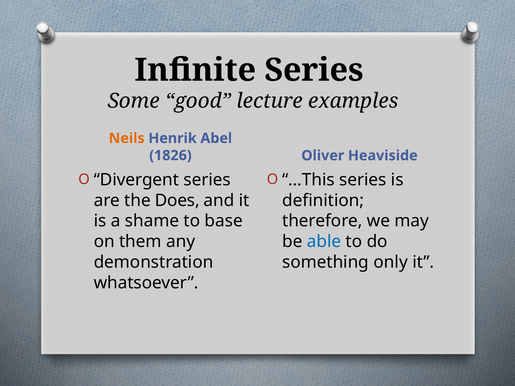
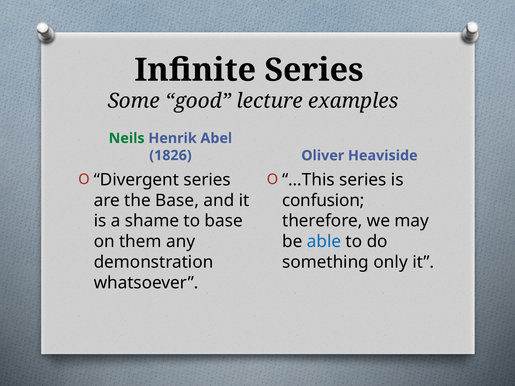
Neils colour: orange -> green
the Does: Does -> Base
definition: definition -> confusion
